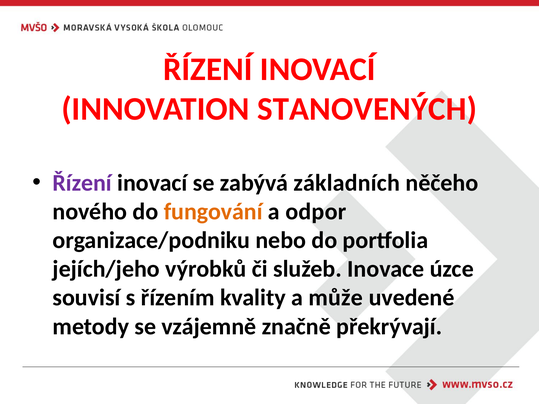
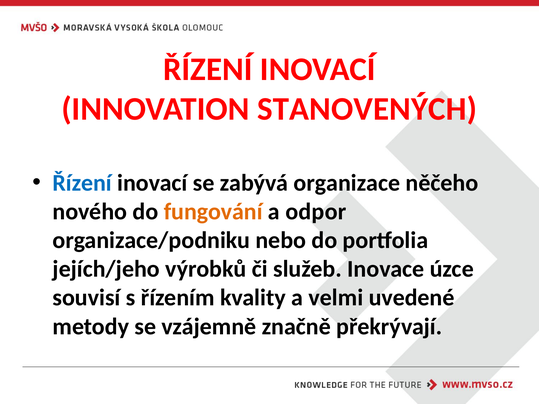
Řízení at (82, 183) colour: purple -> blue
základních: základních -> organizace
může: může -> velmi
